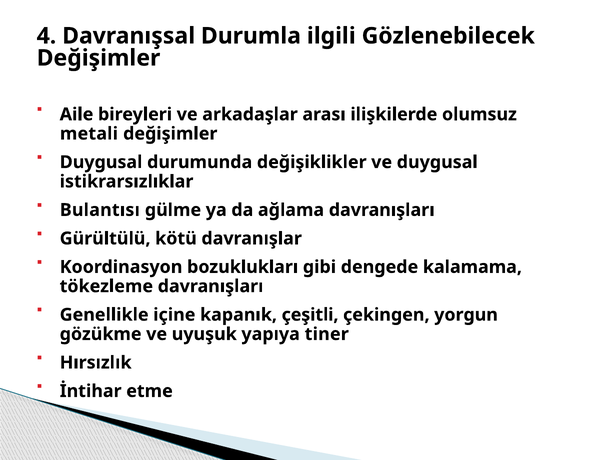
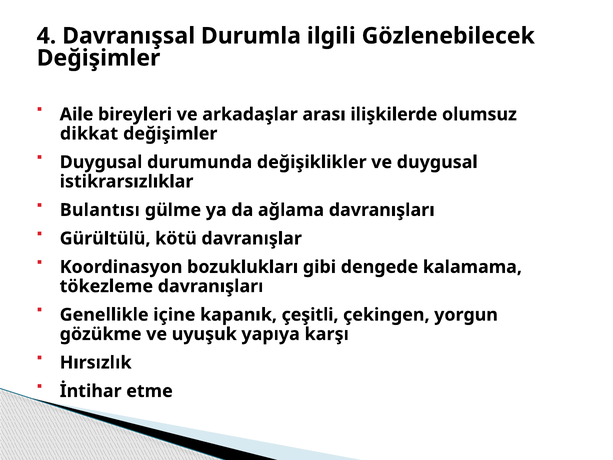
metali: metali -> dikkat
tiner: tiner -> karşı
